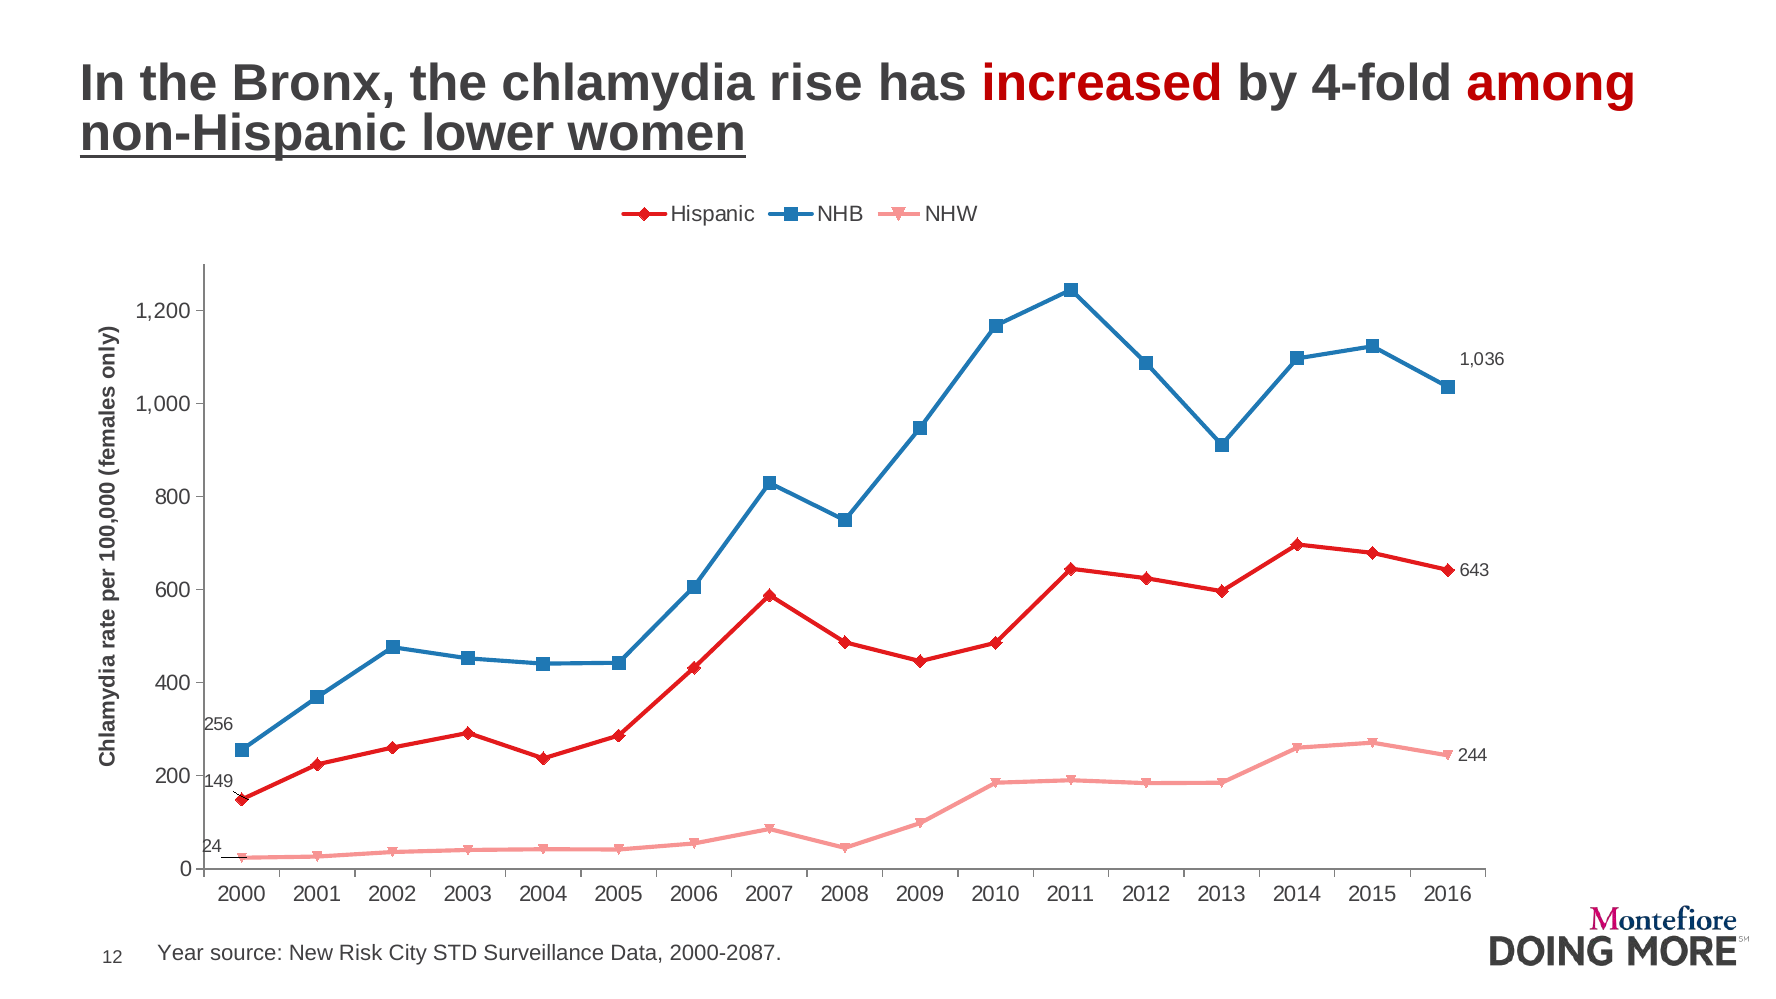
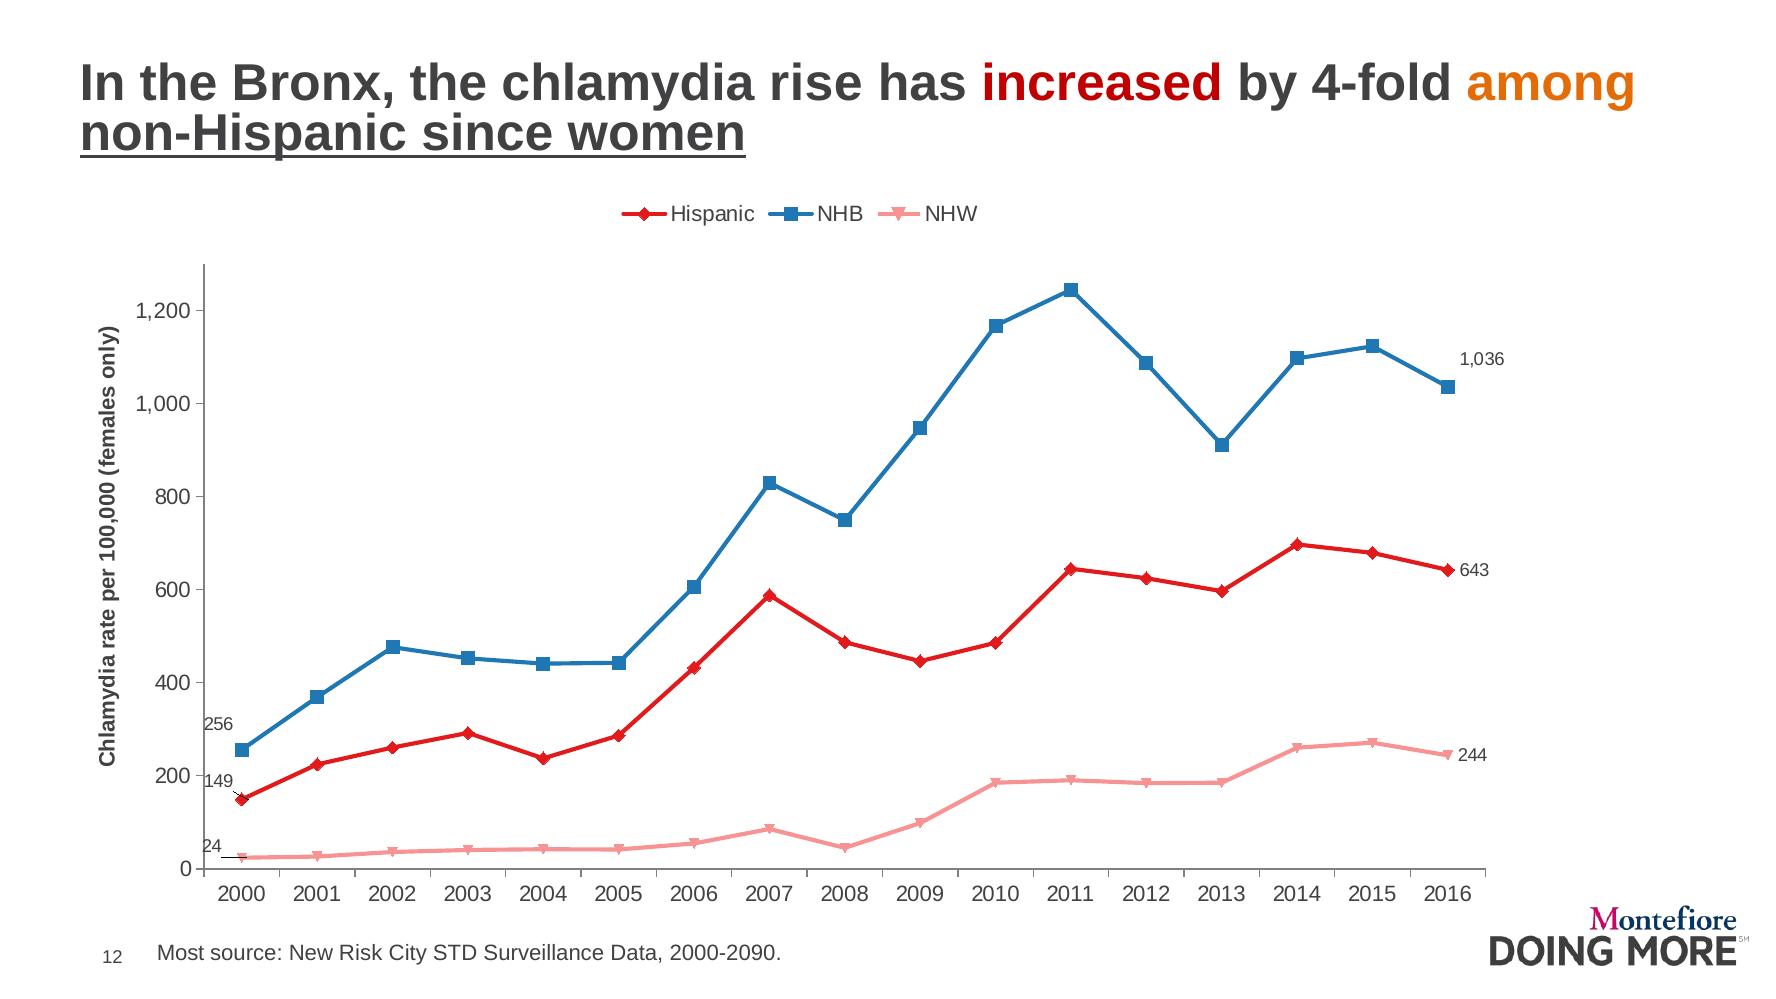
among colour: red -> orange
lower: lower -> since
Year: Year -> Most
2000-2087: 2000-2087 -> 2000-2090
